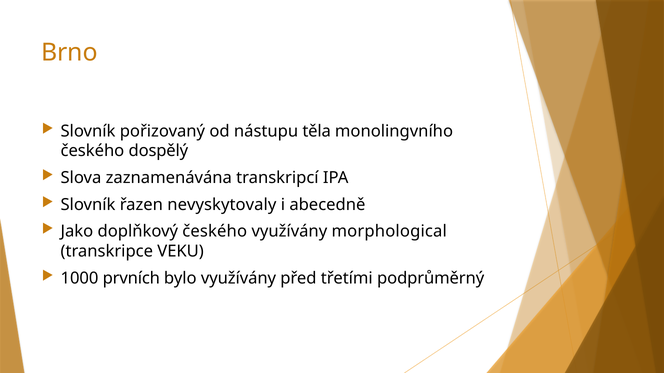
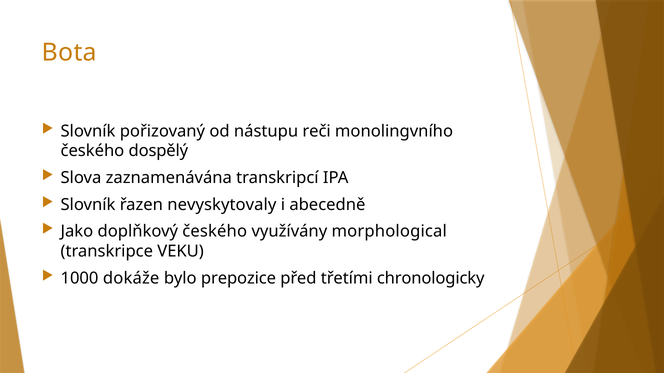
Brno: Brno -> Bota
těla: těla -> reči
prvních: prvních -> dokáže
bylo využívány: využívány -> prepozice
podprůměrný: podprůměrný -> chronologicky
